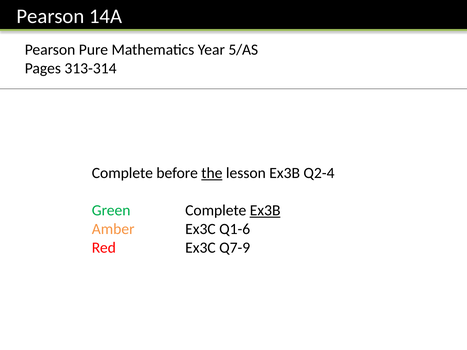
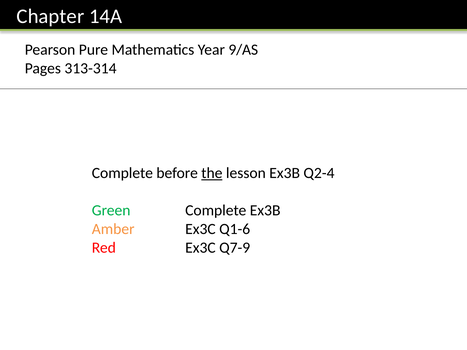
Pearson at (50, 16): Pearson -> Chapter
5/AS: 5/AS -> 9/AS
Ex3B at (265, 211) underline: present -> none
